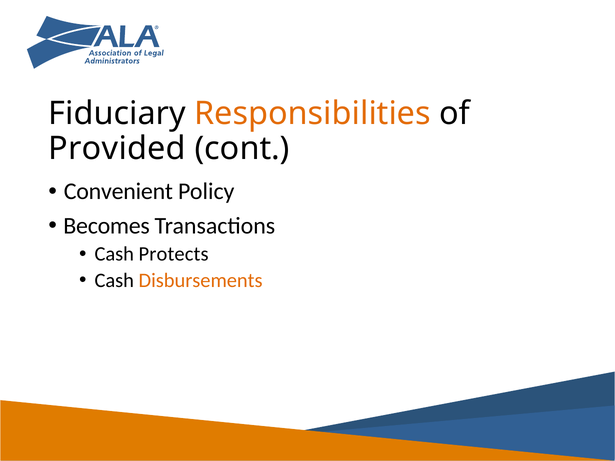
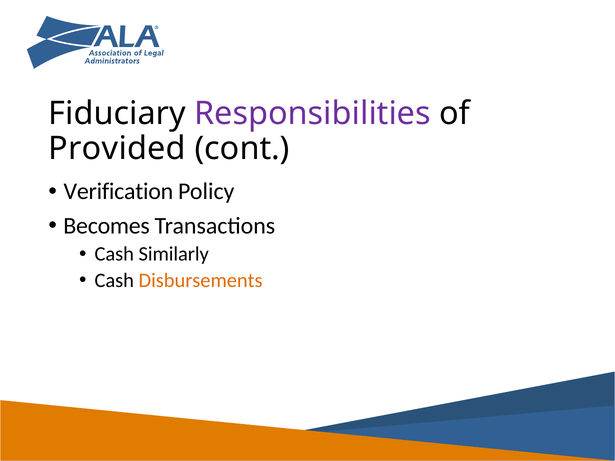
Responsibilities colour: orange -> purple
Convenient: Convenient -> Verification
Protects: Protects -> Similarly
